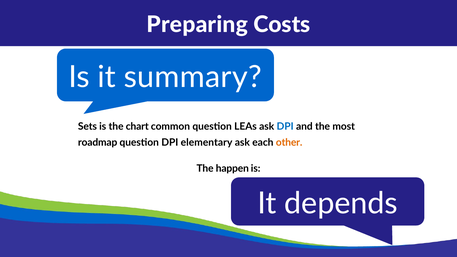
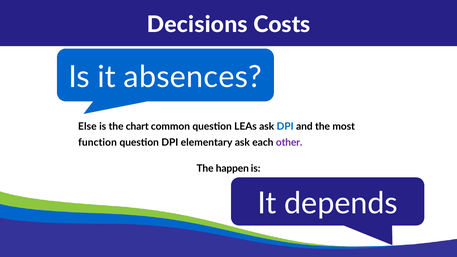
Preparing: Preparing -> Decisions
summary: summary -> absences
Sets: Sets -> Else
roadmap: roadmap -> function
other colour: orange -> purple
